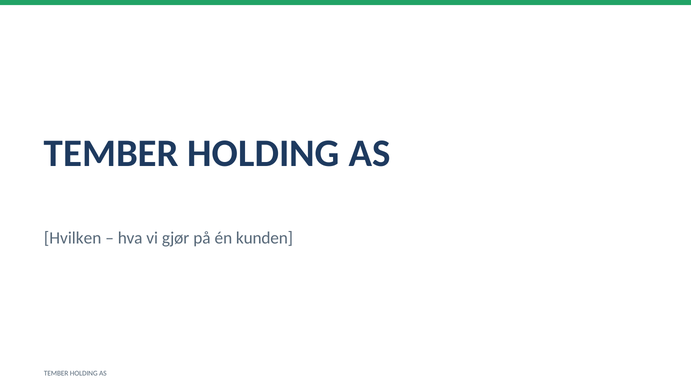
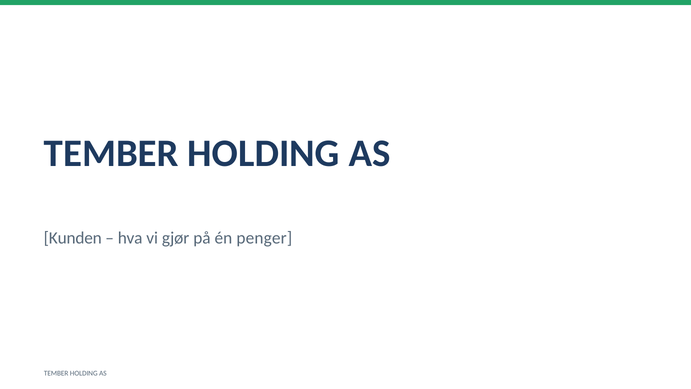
Hvilken: Hvilken -> Kunden
kunden: kunden -> penger
